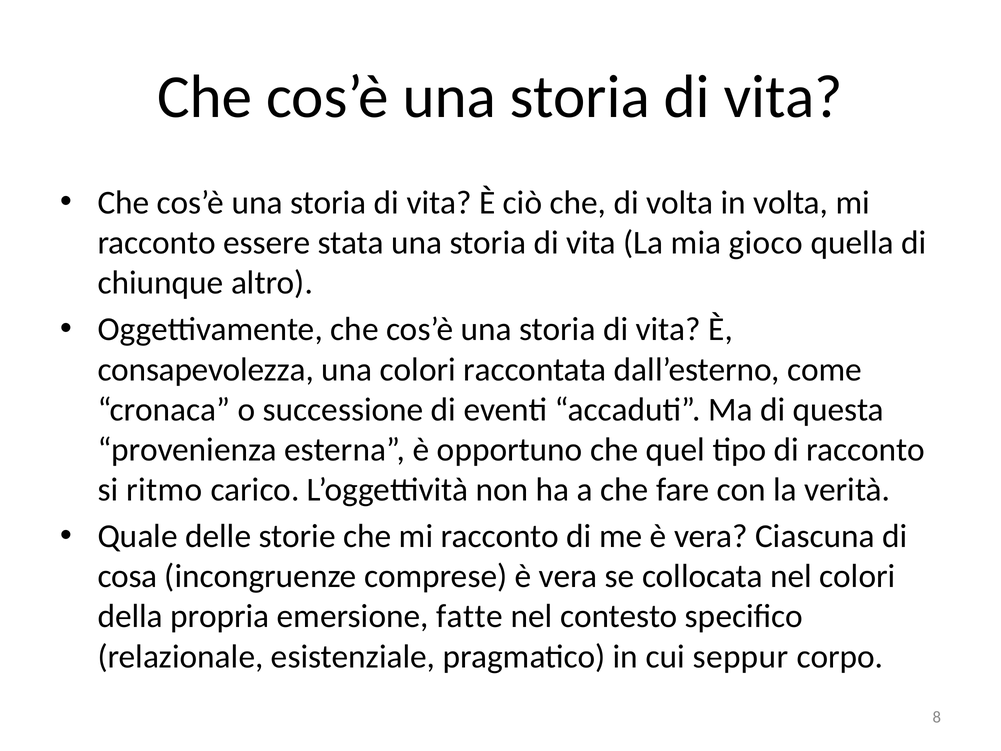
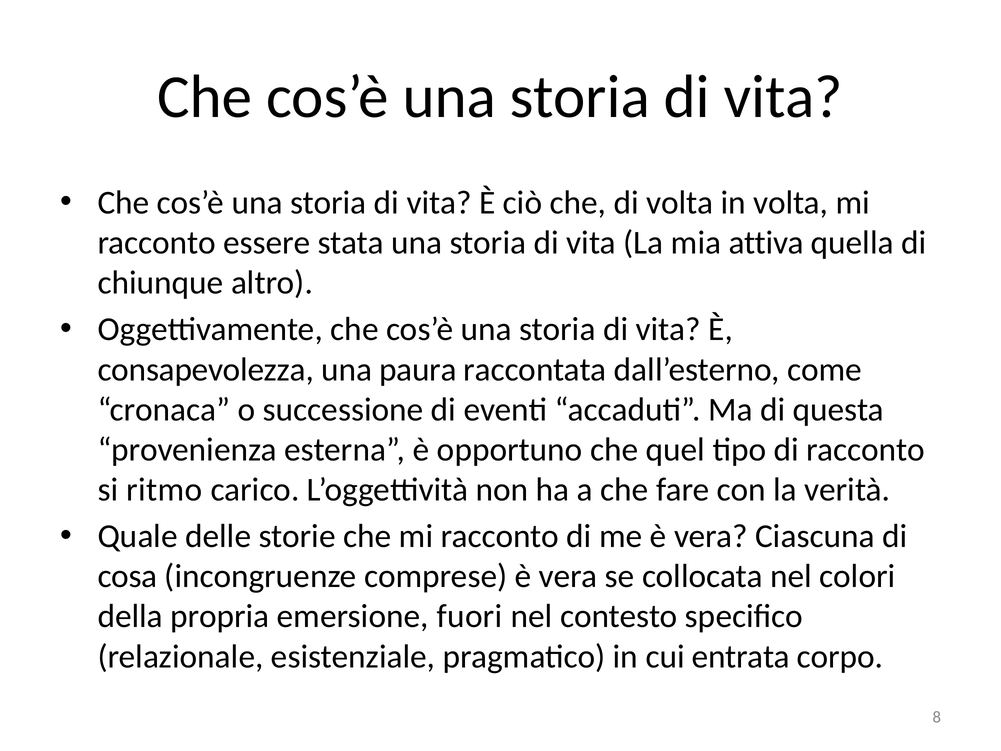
gioco: gioco -> attiva
una colori: colori -> paura
fatte: fatte -> fuori
seppur: seppur -> entrata
